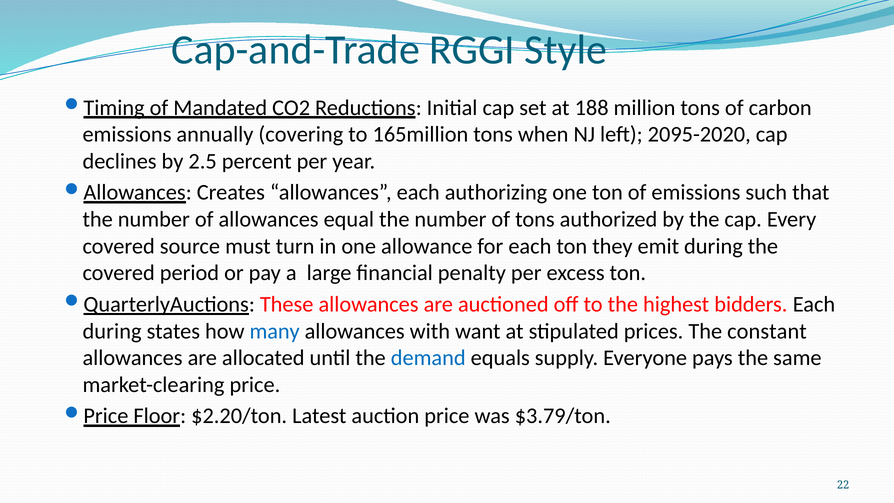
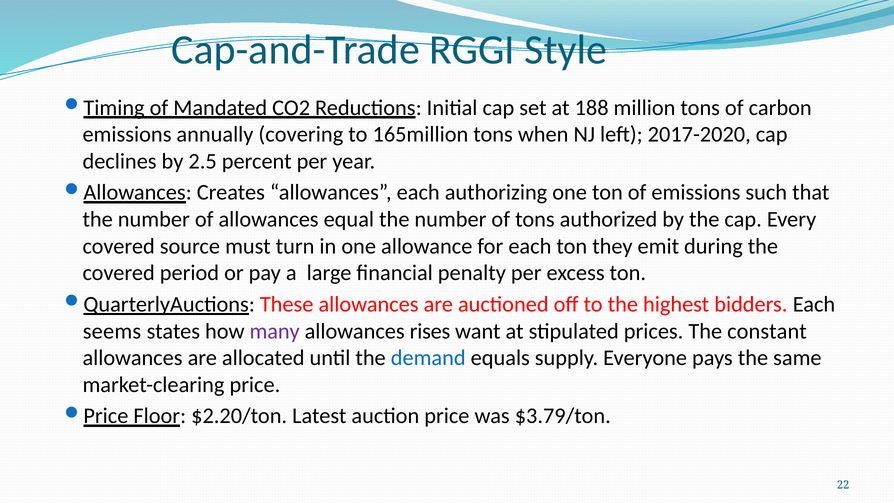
2095-2020: 2095-2020 -> 2017-2020
during at (112, 331): during -> seems
many colour: blue -> purple
with: with -> rises
